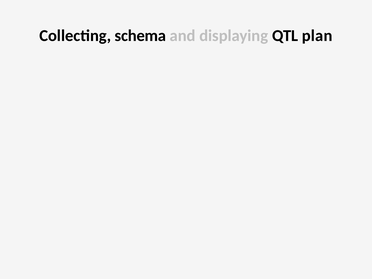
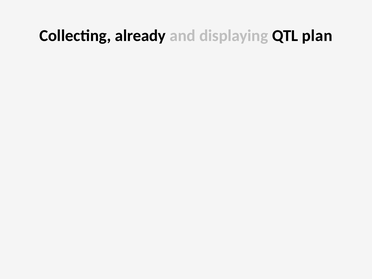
schema: schema -> already
